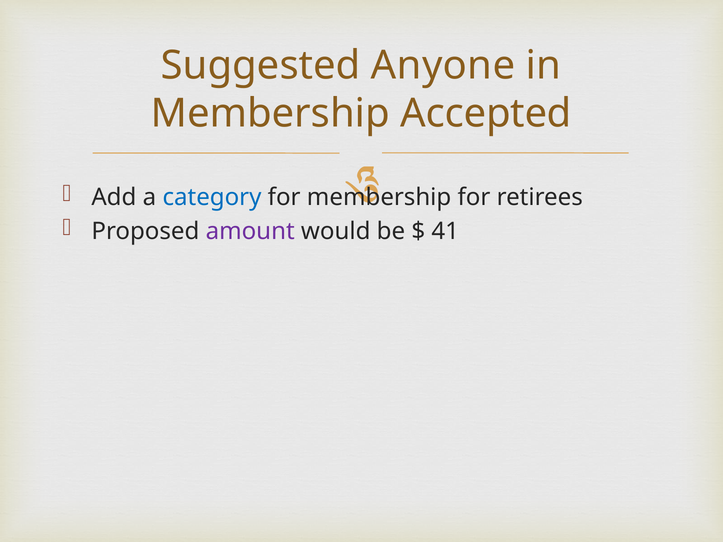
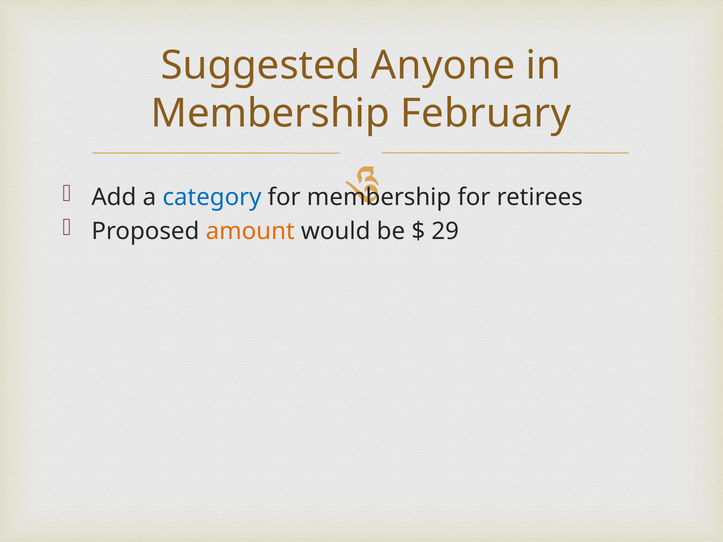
Accepted: Accepted -> February
amount colour: purple -> orange
41: 41 -> 29
